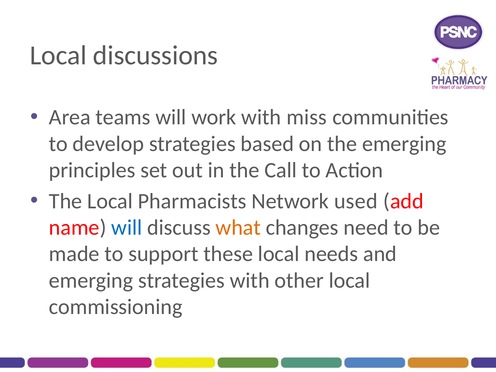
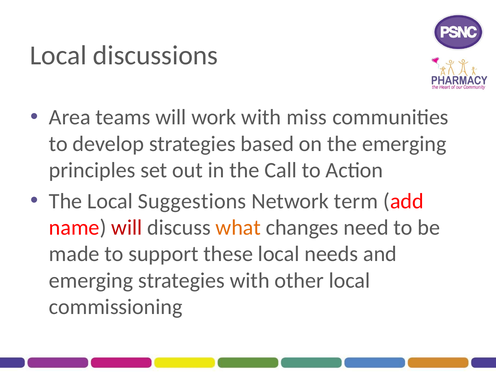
Pharmacists: Pharmacists -> Suggestions
used: used -> term
will at (127, 228) colour: blue -> red
